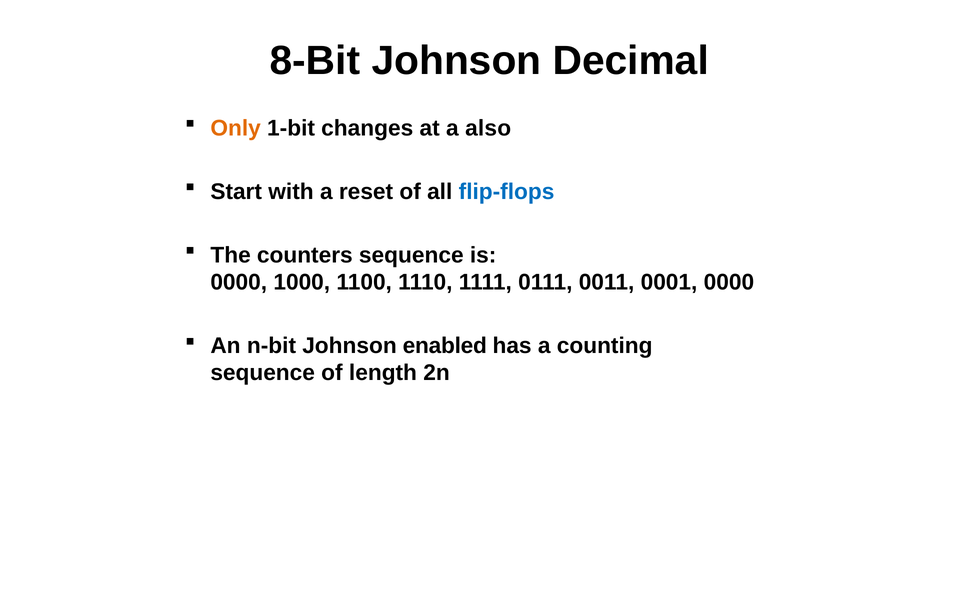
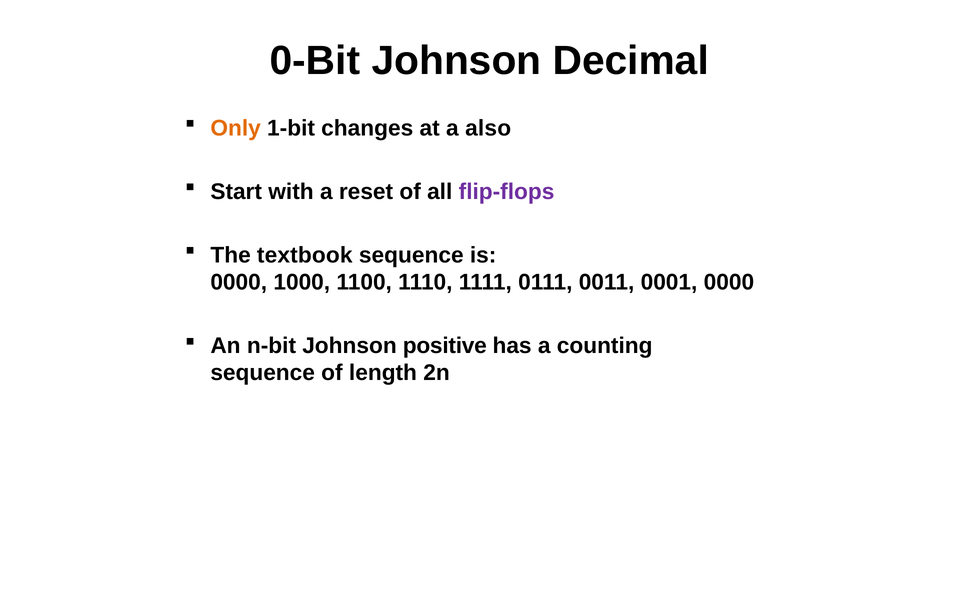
8-Bit: 8-Bit -> 0-Bit
flip-flops colour: blue -> purple
counters: counters -> textbook
enabled: enabled -> positive
